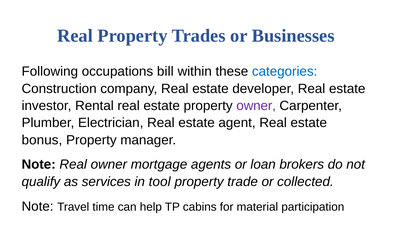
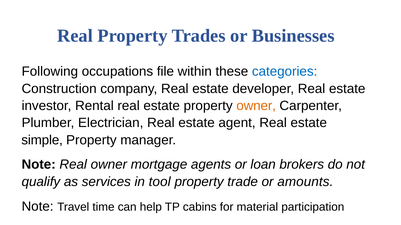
bill: bill -> file
owner at (256, 106) colour: purple -> orange
bonus: bonus -> simple
collected: collected -> amounts
